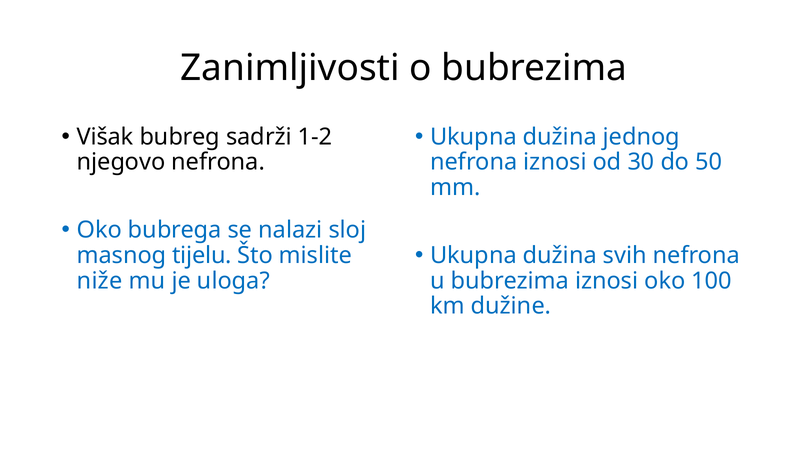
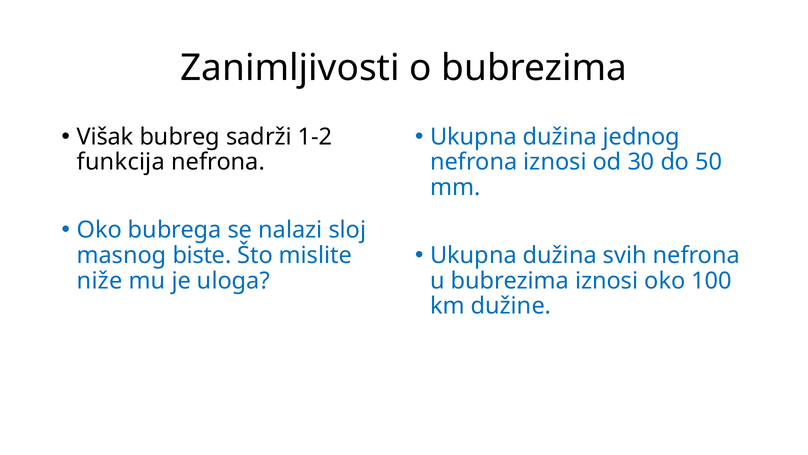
njegovo: njegovo -> funkcija
tijelu: tijelu -> biste
